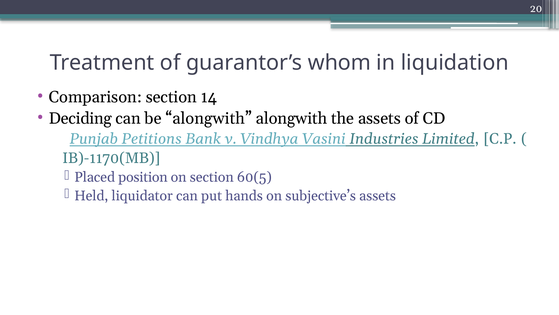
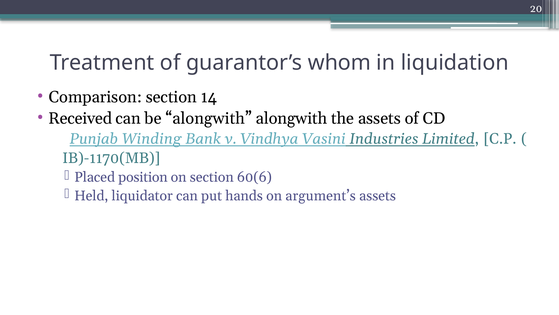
Deciding: Deciding -> Received
Petitions: Petitions -> Winding
60(5: 60(5 -> 60(6
subjective’s: subjective’s -> argument’s
